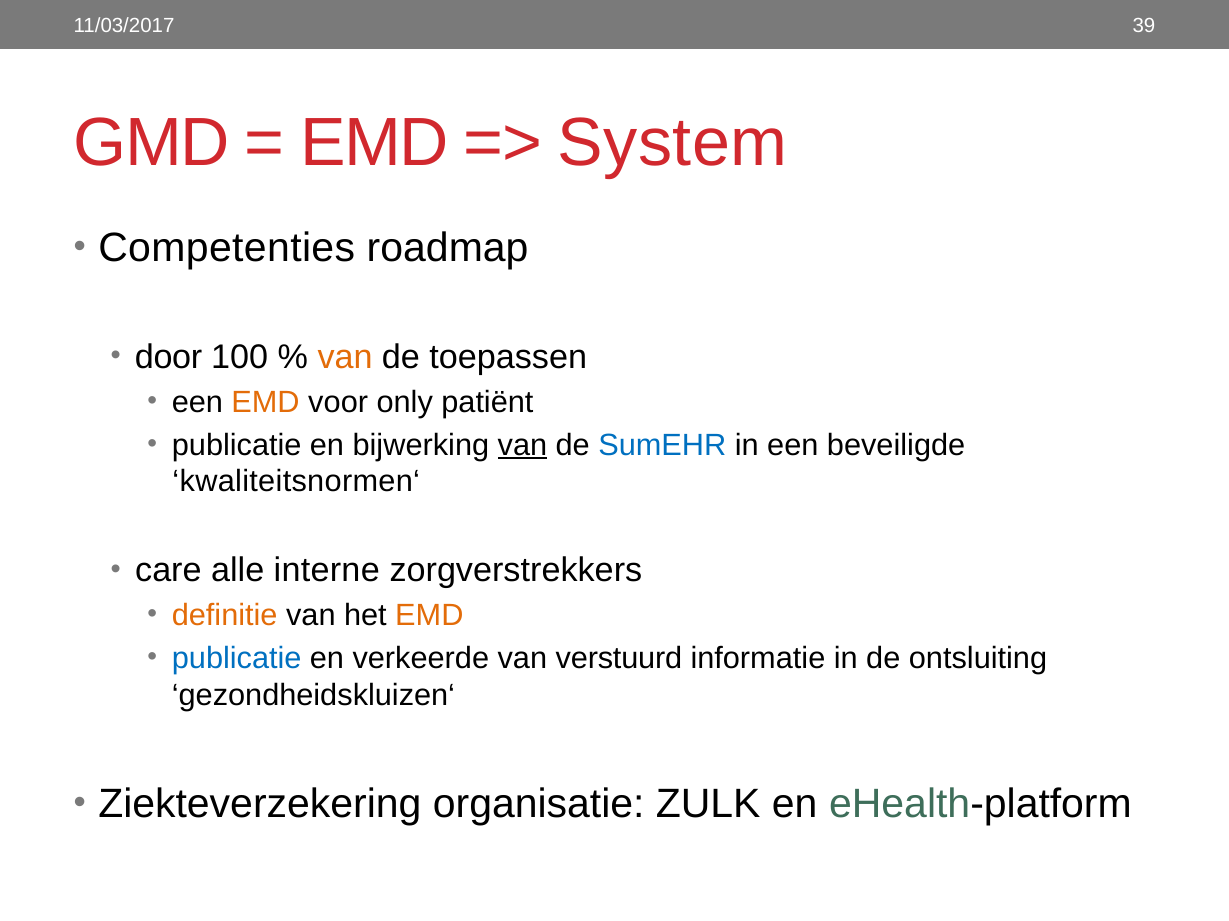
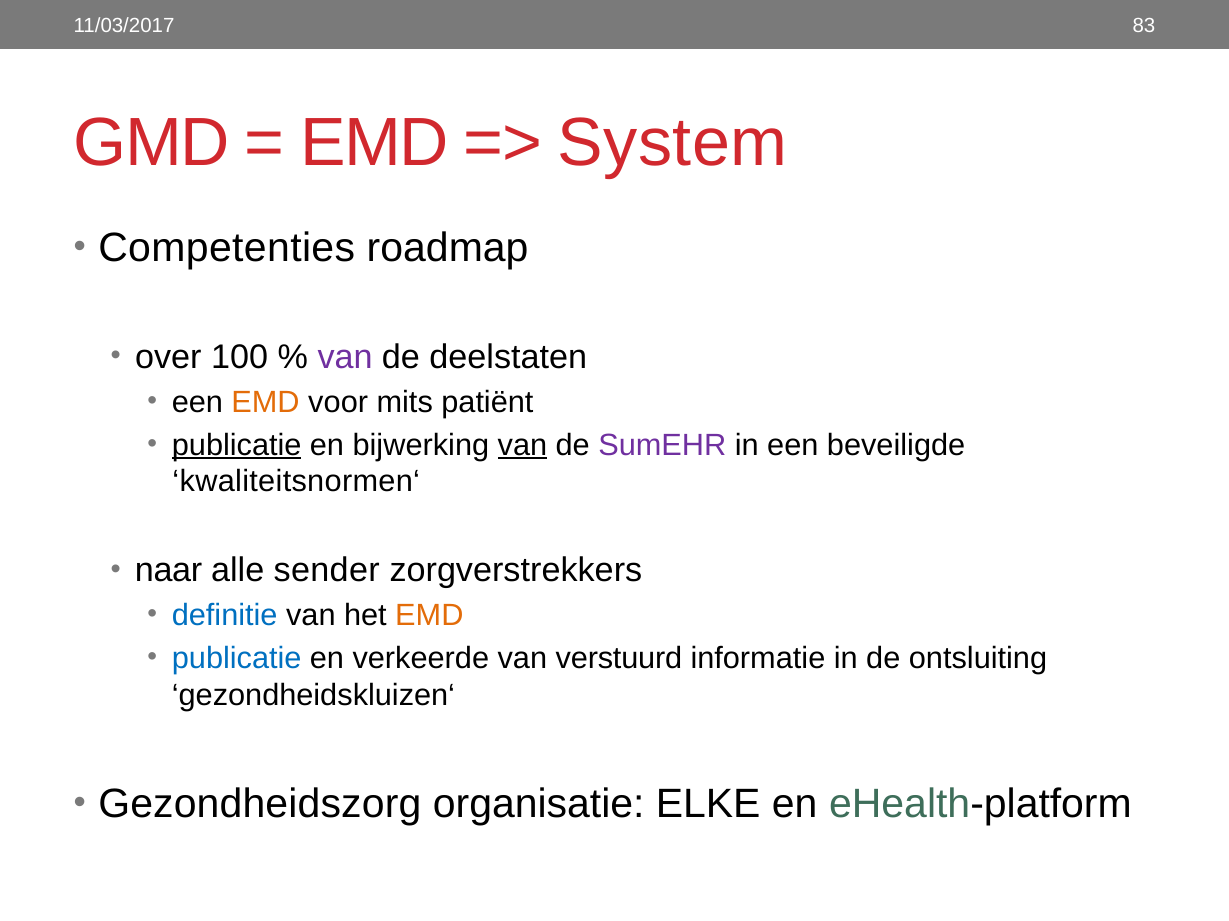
39: 39 -> 83
door: door -> over
van at (345, 357) colour: orange -> purple
toepassen: toepassen -> deelstaten
only: only -> mits
publicatie at (237, 445) underline: none -> present
SumEHR colour: blue -> purple
care: care -> naar
interne: interne -> sender
definitie colour: orange -> blue
Ziekteverzekering: Ziekteverzekering -> Gezondheidszorg
ZULK: ZULK -> ELKE
